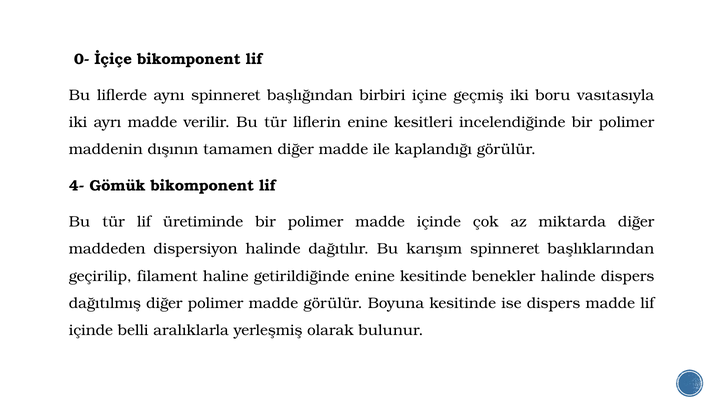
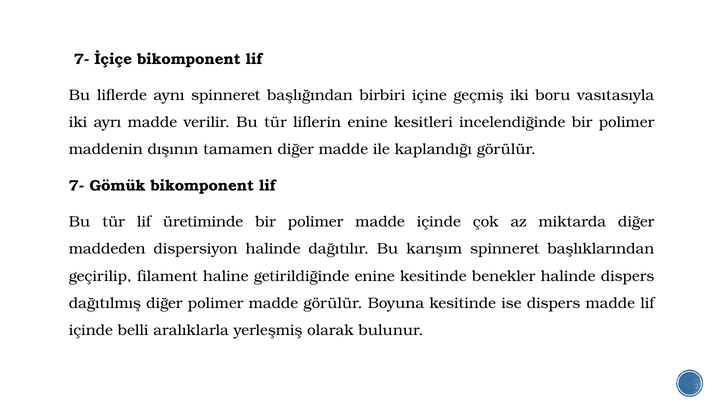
0- at (82, 59): 0- -> 7-
4- at (77, 186): 4- -> 7-
